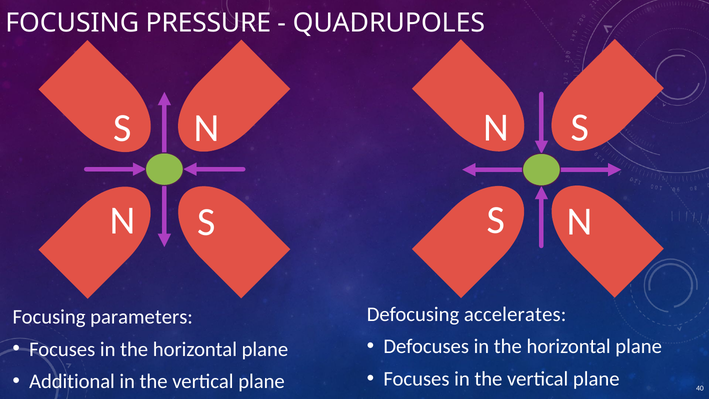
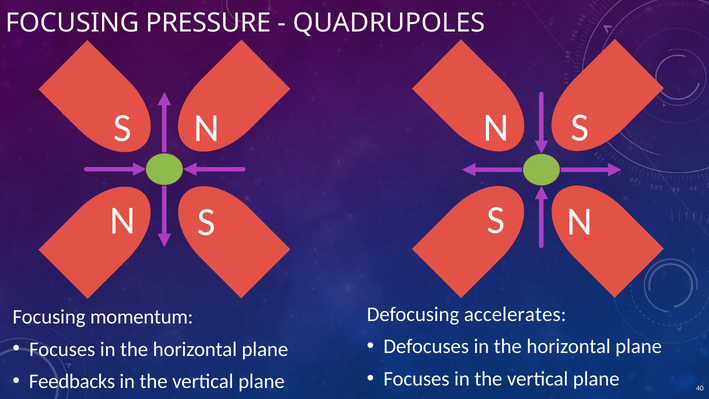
parameters: parameters -> momentum
Additional: Additional -> Feedbacks
